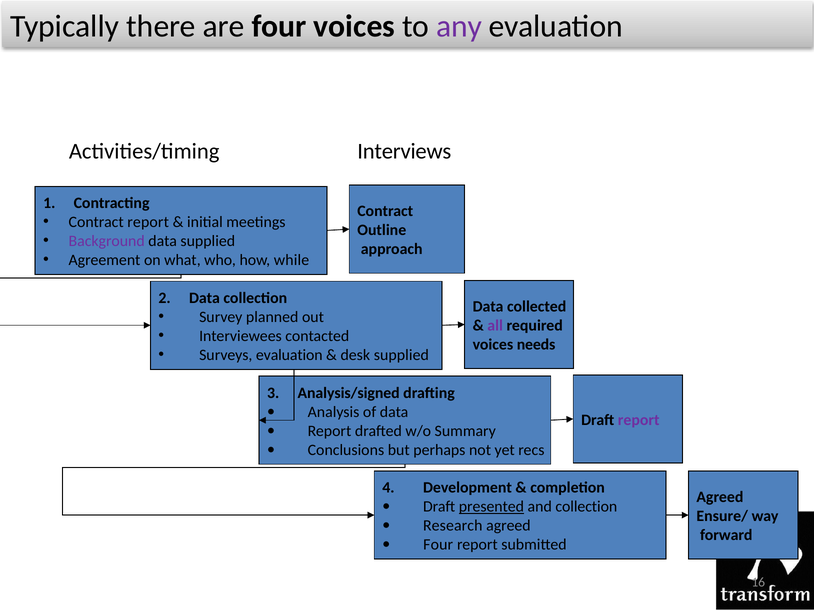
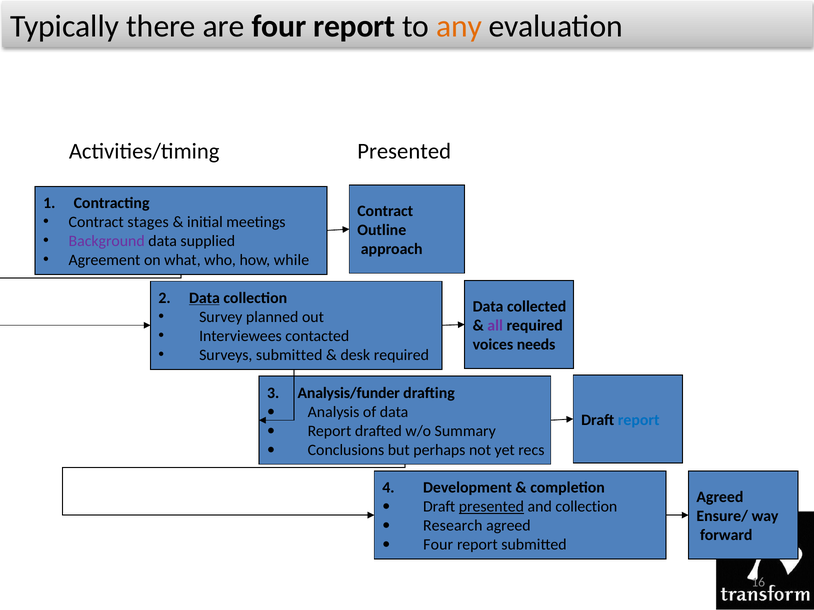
are four voices: voices -> report
any colour: purple -> orange
Activities/timing Interviews: Interviews -> Presented
Contract report: report -> stages
Data at (204, 298) underline: none -> present
Surveys evaluation: evaluation -> submitted
desk supplied: supplied -> required
Analysis/signed: Analysis/signed -> Analysis/funder
report at (639, 420) colour: purple -> blue
